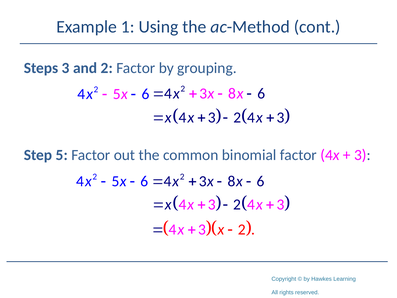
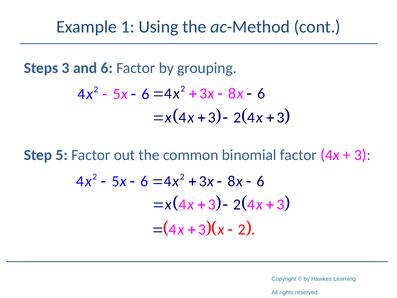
and 2: 2 -> 6
